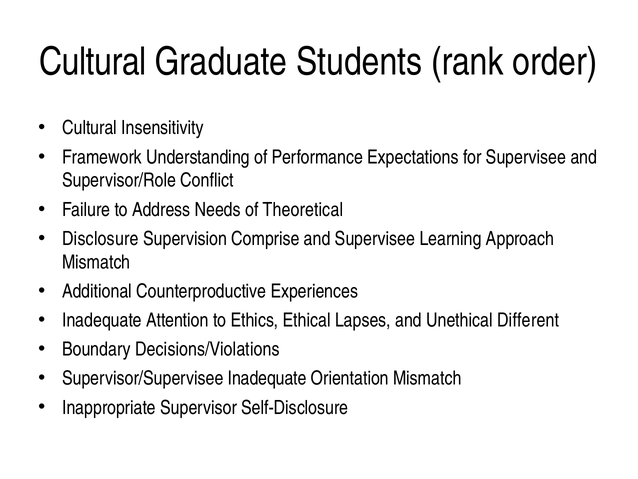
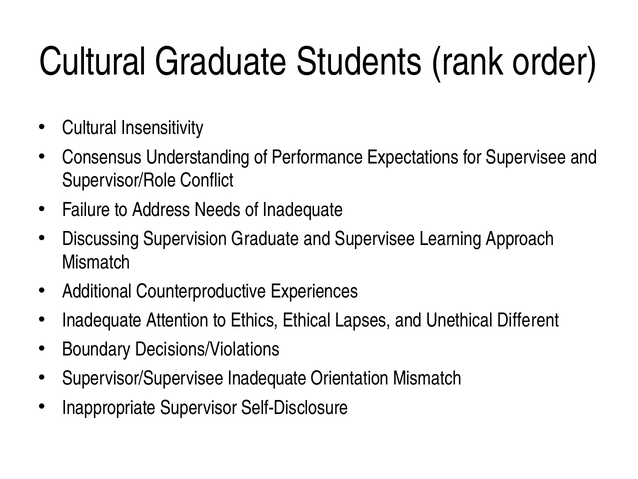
Framework: Framework -> Consensus
of Theoretical: Theoretical -> Inadequate
Disclosure: Disclosure -> Discussing
Supervision Comprise: Comprise -> Graduate
